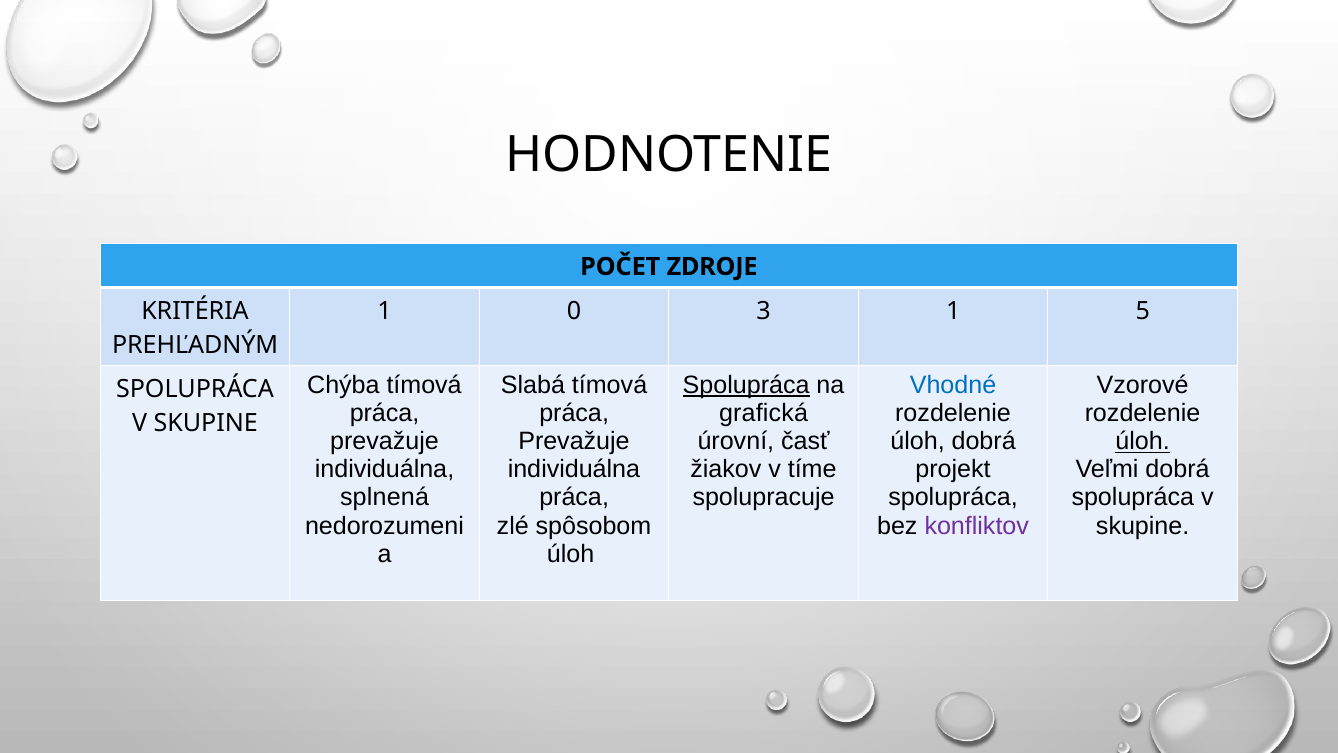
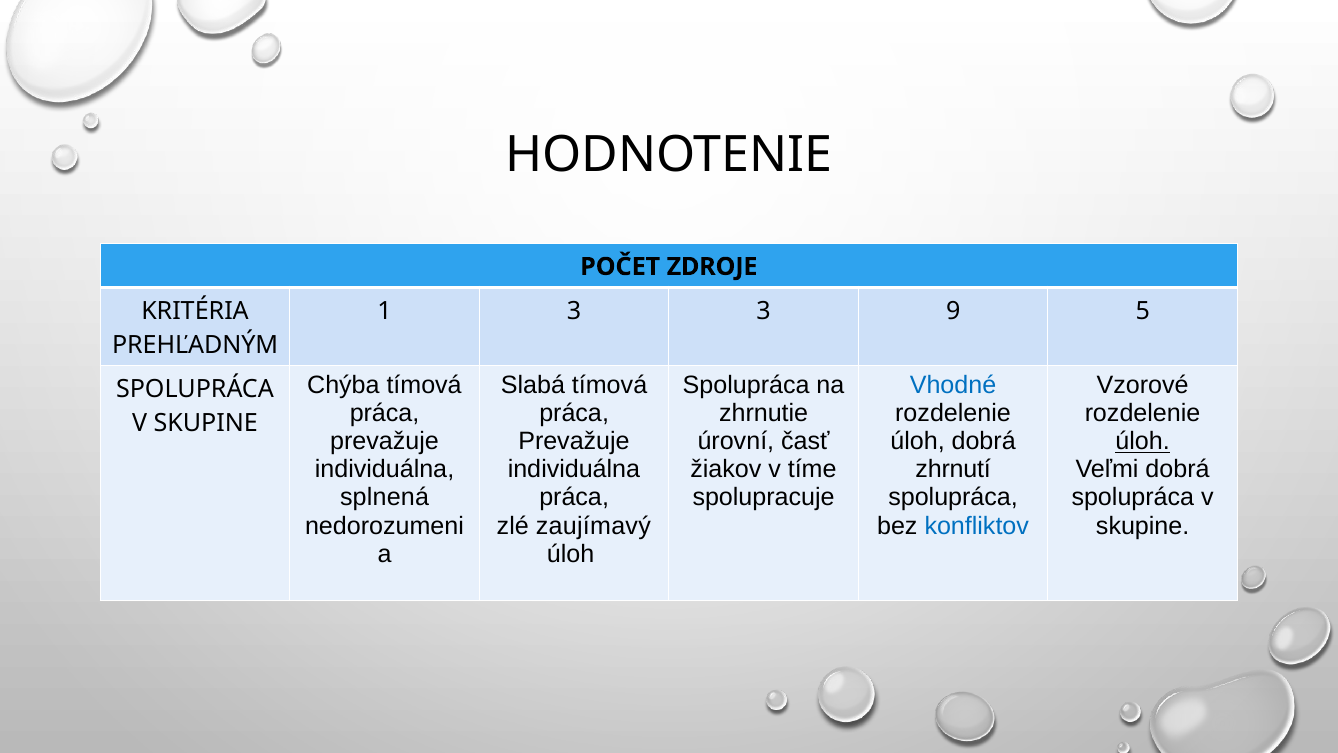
1 0: 0 -> 3
3 1: 1 -> 9
Spolupráca at (746, 385) underline: present -> none
grafická: grafická -> zhrnutie
projekt: projekt -> zhrnutí
spôsobom: spôsobom -> zaujímavý
konfliktov colour: purple -> blue
